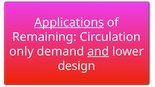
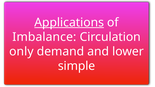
Remaining: Remaining -> Imbalance
and underline: present -> none
design: design -> simple
